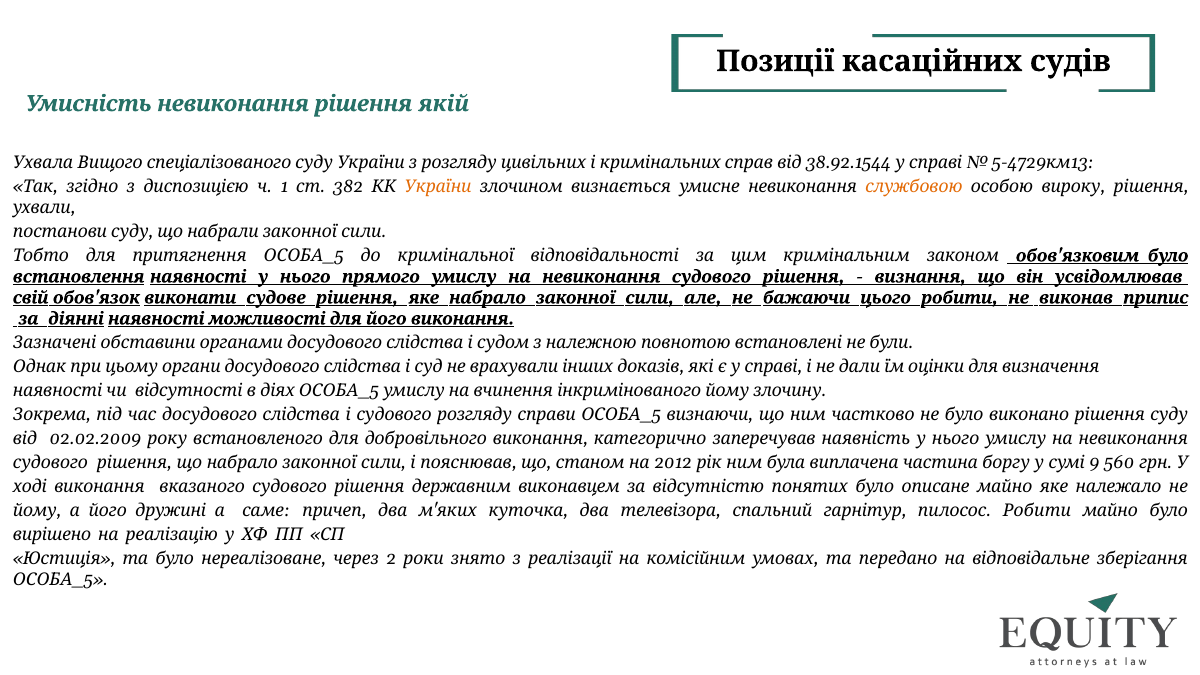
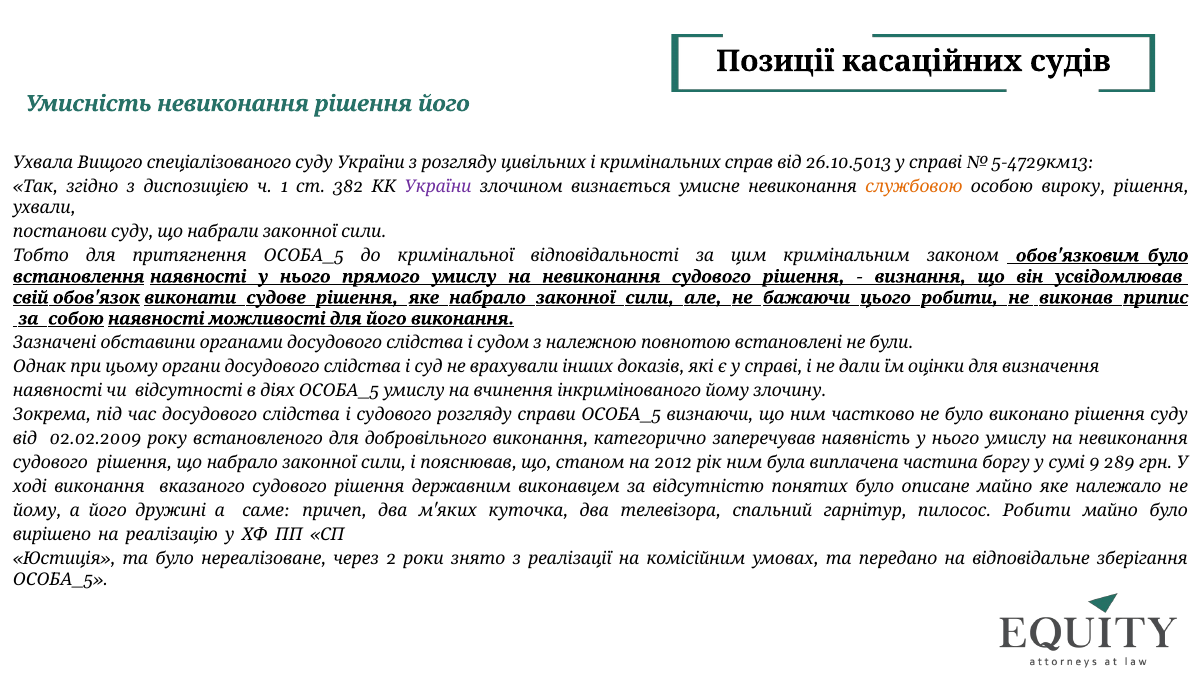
якій at (444, 104): якій -> його
38.92.1544: 38.92.1544 -> 26.10.5013
України colour: orange -> purple
діянні: діянні -> собою
560: 560 -> 289
